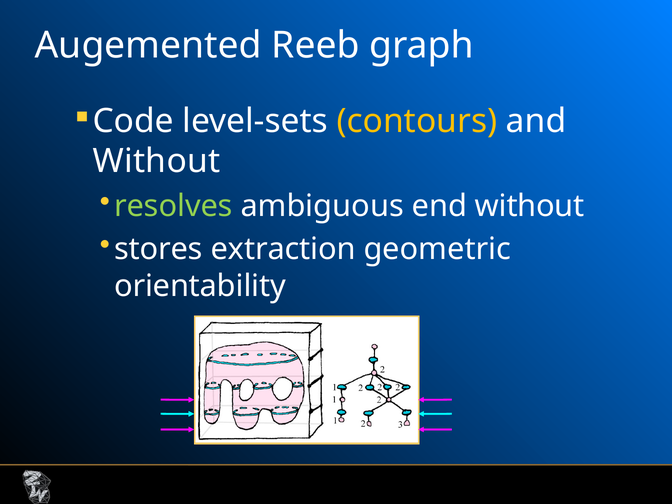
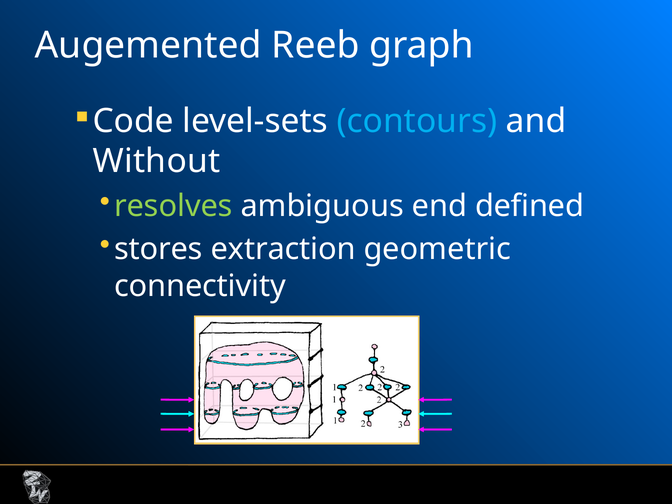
contours colour: yellow -> light blue
end without: without -> defined
orientability: orientability -> connectivity
